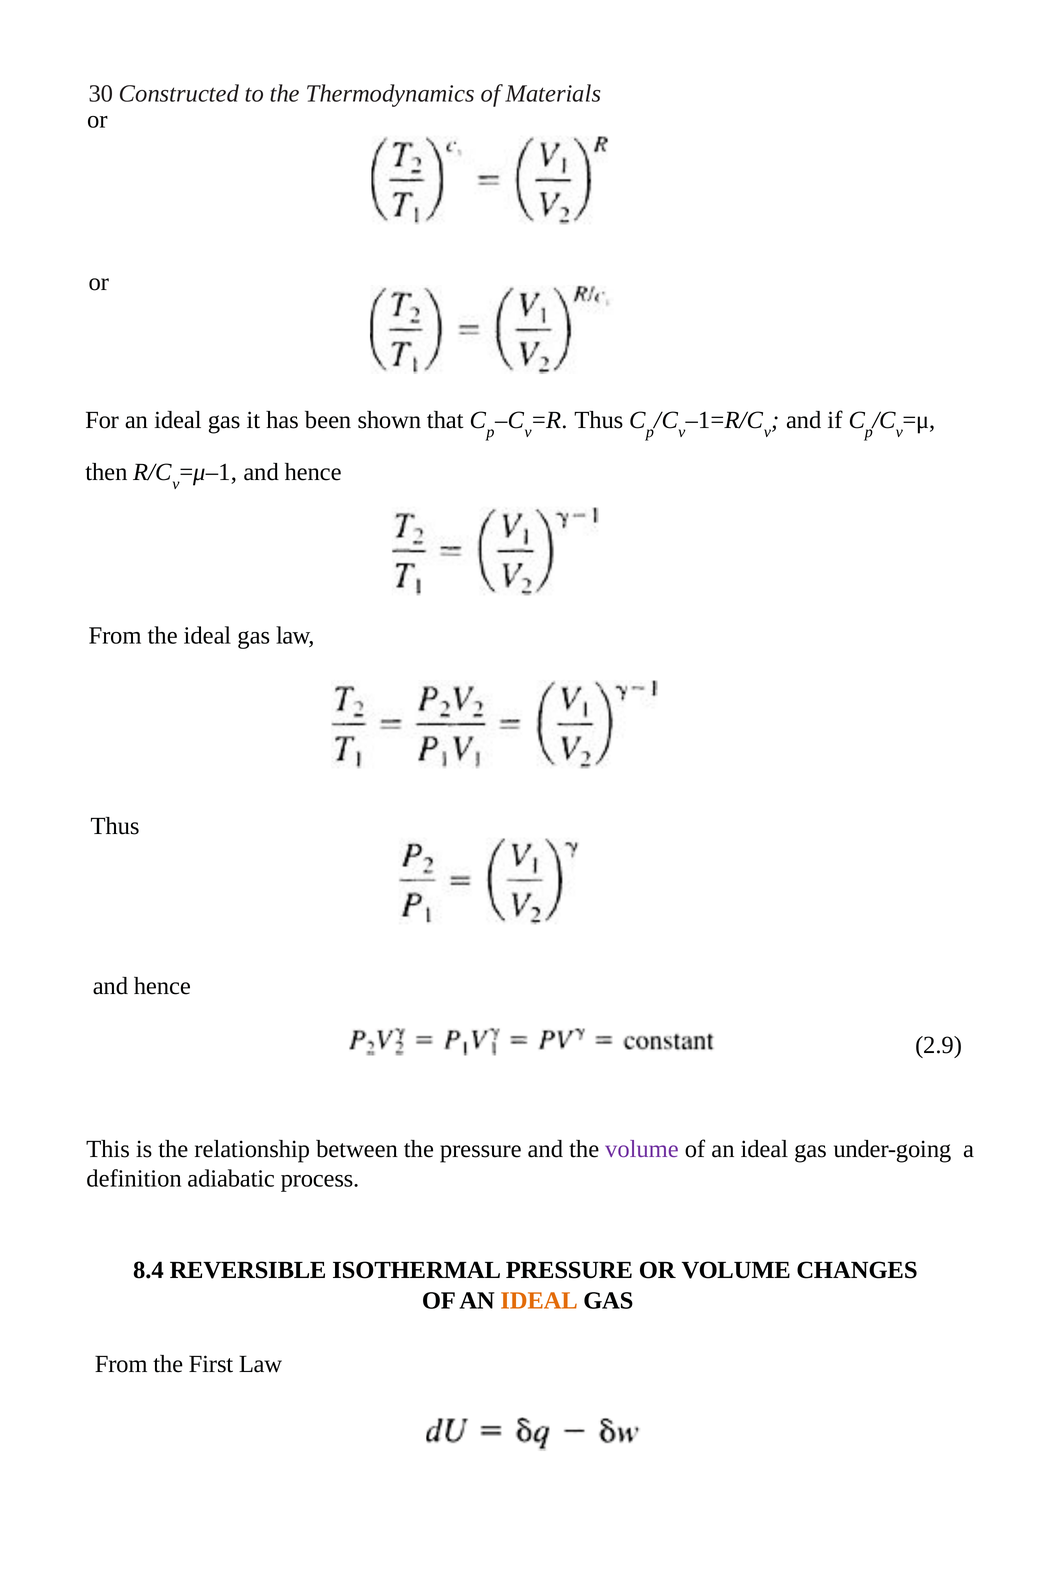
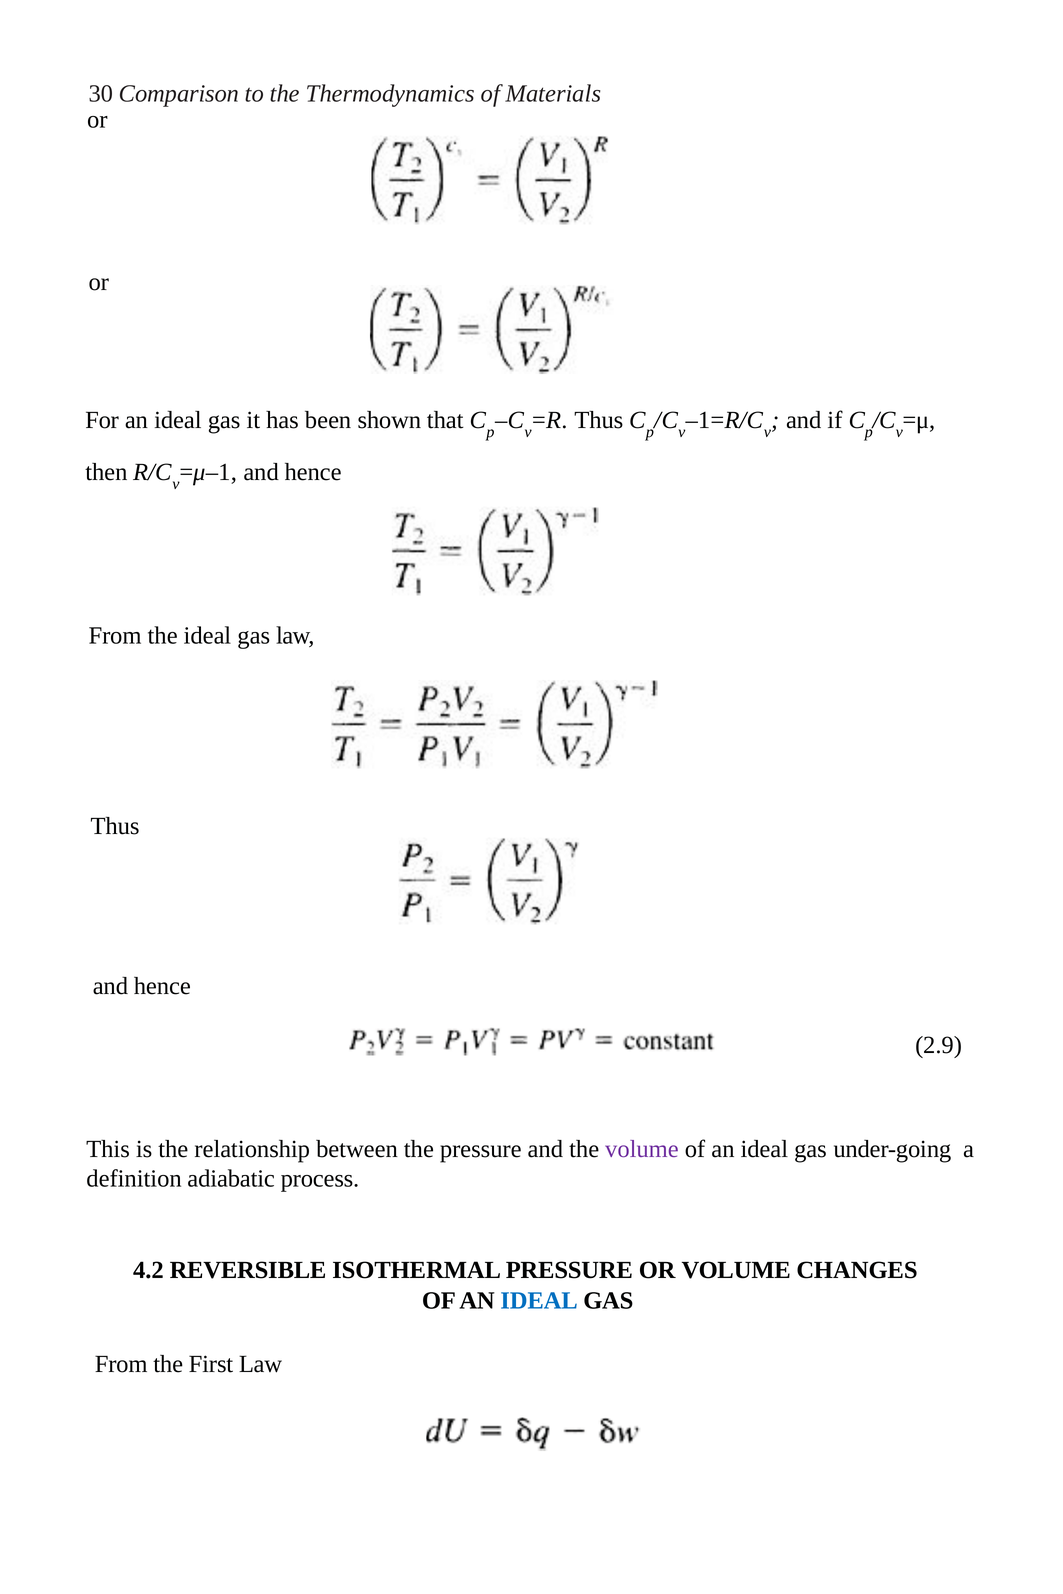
Constructed: Constructed -> Comparison
8.4: 8.4 -> 4.2
IDEAL at (539, 1301) colour: orange -> blue
